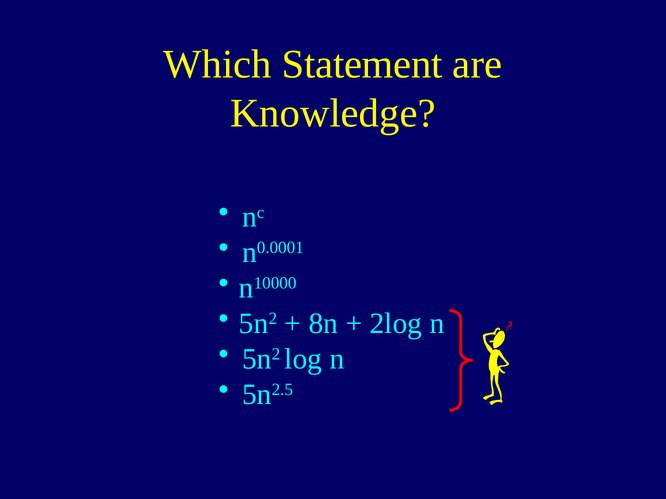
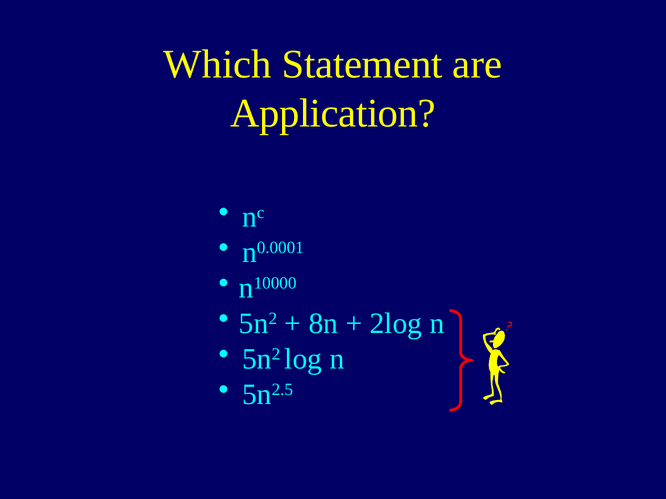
Knowledge: Knowledge -> Application
